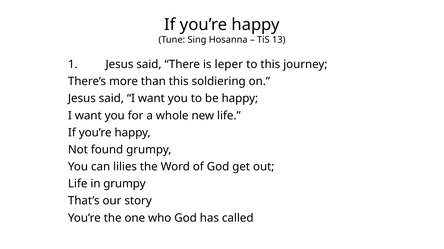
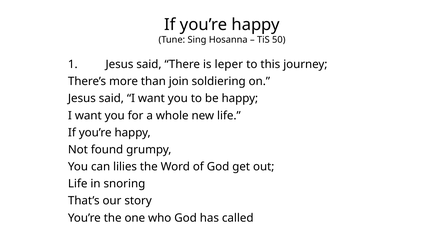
13: 13 -> 50
than this: this -> join
in grumpy: grumpy -> snoring
